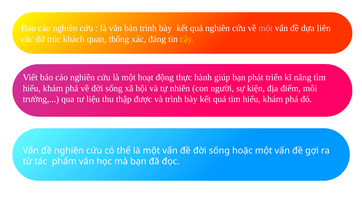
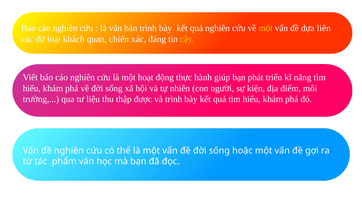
một at (266, 28) colour: pink -> yellow
trúc: trúc -> loại
thống: thống -> chiến
